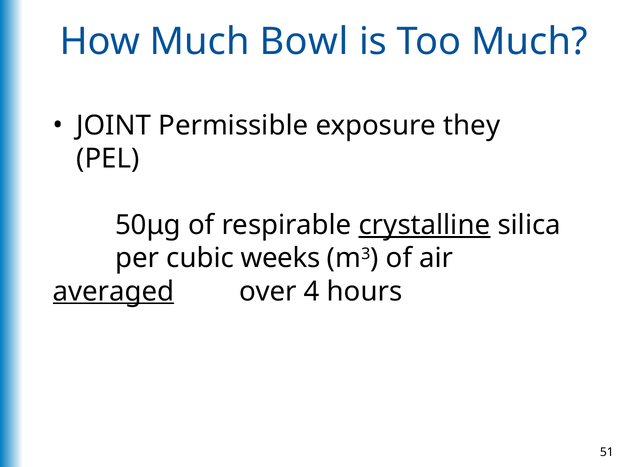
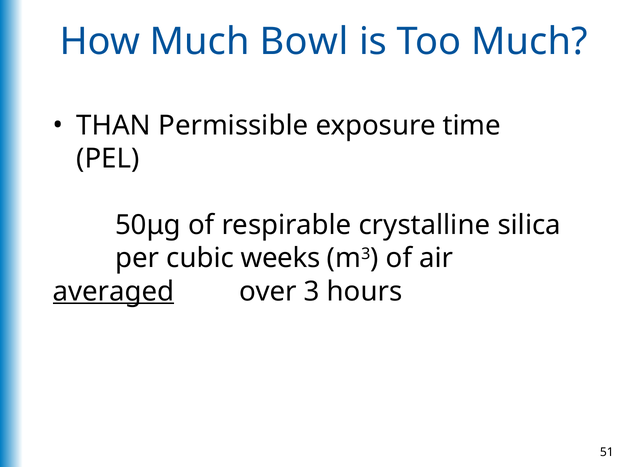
JOINT: JOINT -> THAN
they: they -> time
crystalline underline: present -> none
4: 4 -> 3
